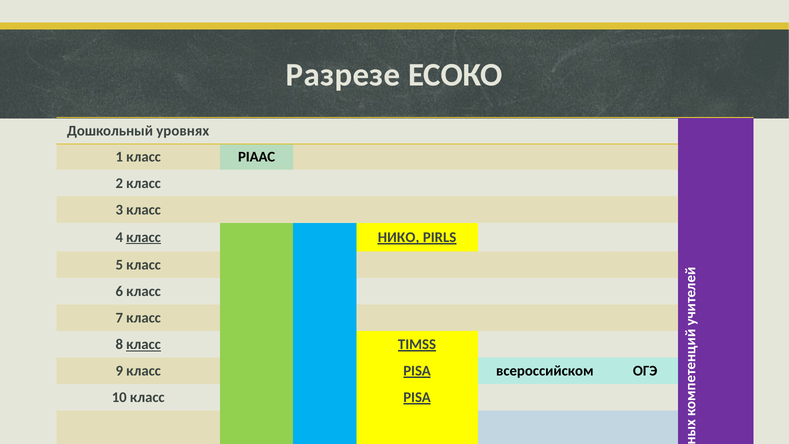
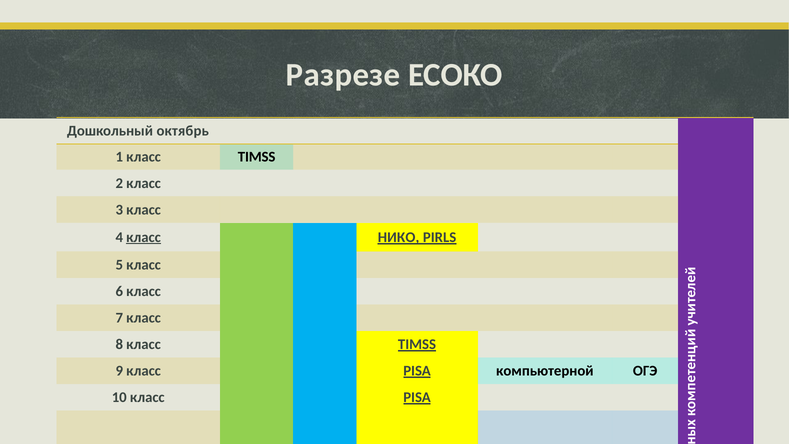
уровнях: уровнях -> октябрь
1 класс PIAAC: PIAAC -> TIMSS
класс at (144, 344) underline: present -> none
всероссийском: всероссийском -> компьютерной
